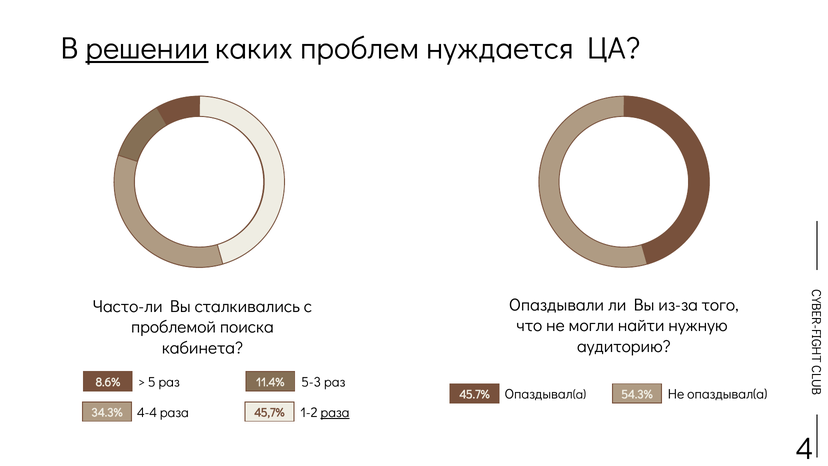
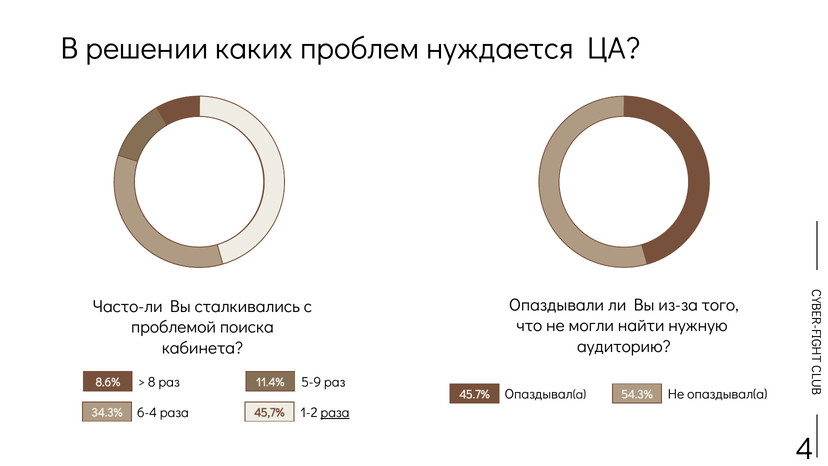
решении underline: present -> none
5: 5 -> 8
5-3: 5-3 -> 5-9
4-4: 4-4 -> 6-4
